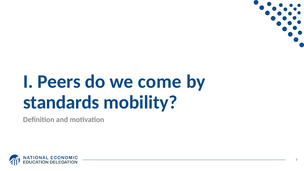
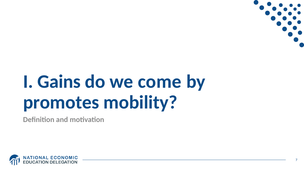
Peers: Peers -> Gains
standards: standards -> promotes
